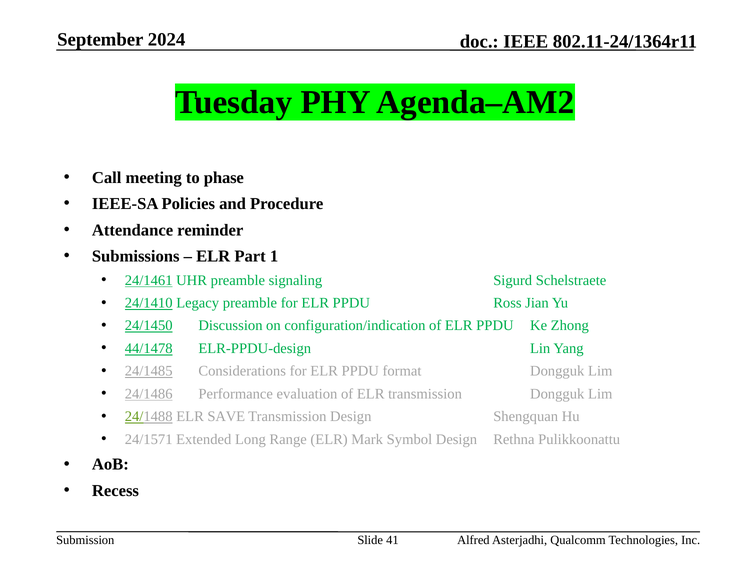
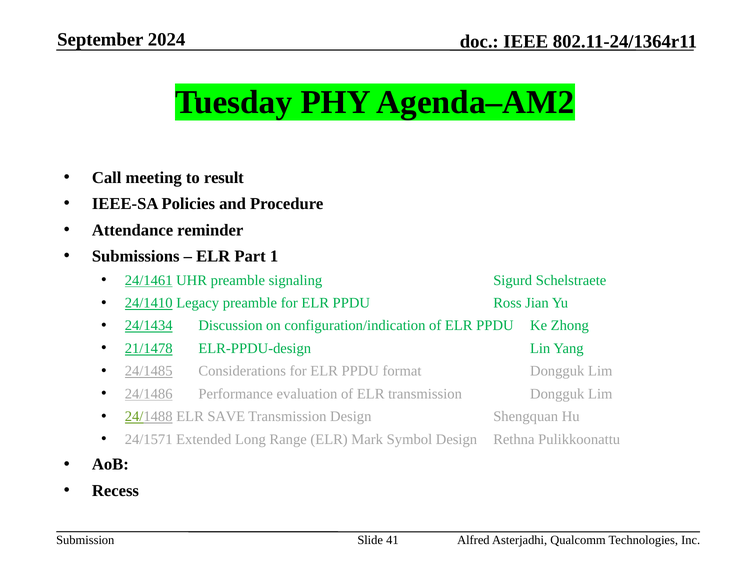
phase: phase -> result
24/1450: 24/1450 -> 24/1434
44/1478: 44/1478 -> 21/1478
